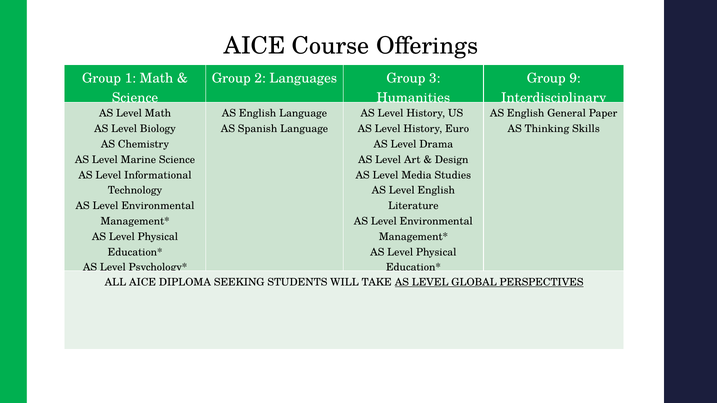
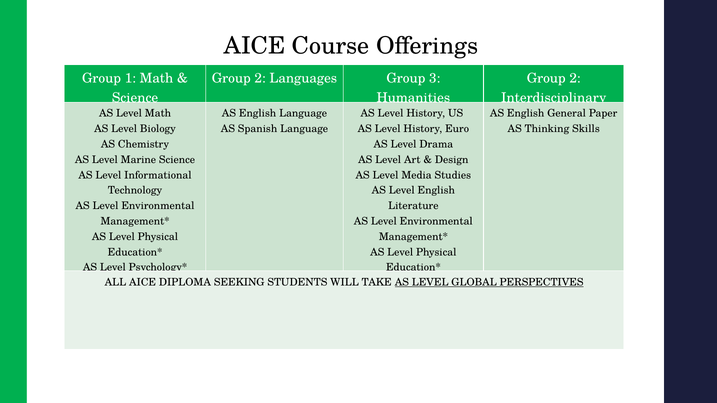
9 at (575, 78): 9 -> 2
